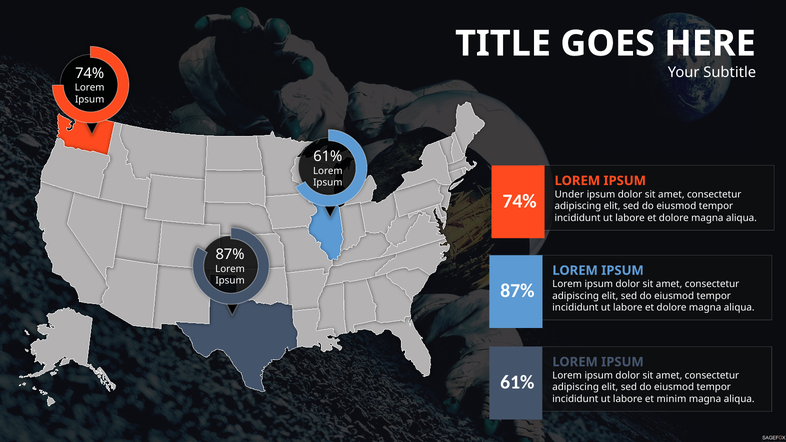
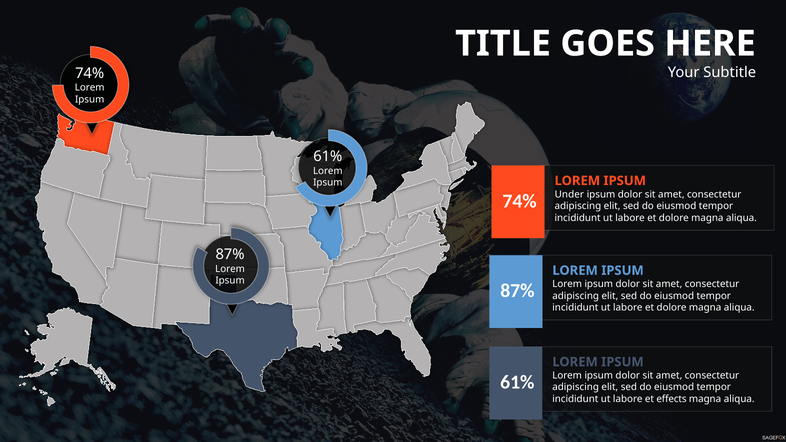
minim: minim -> effects
